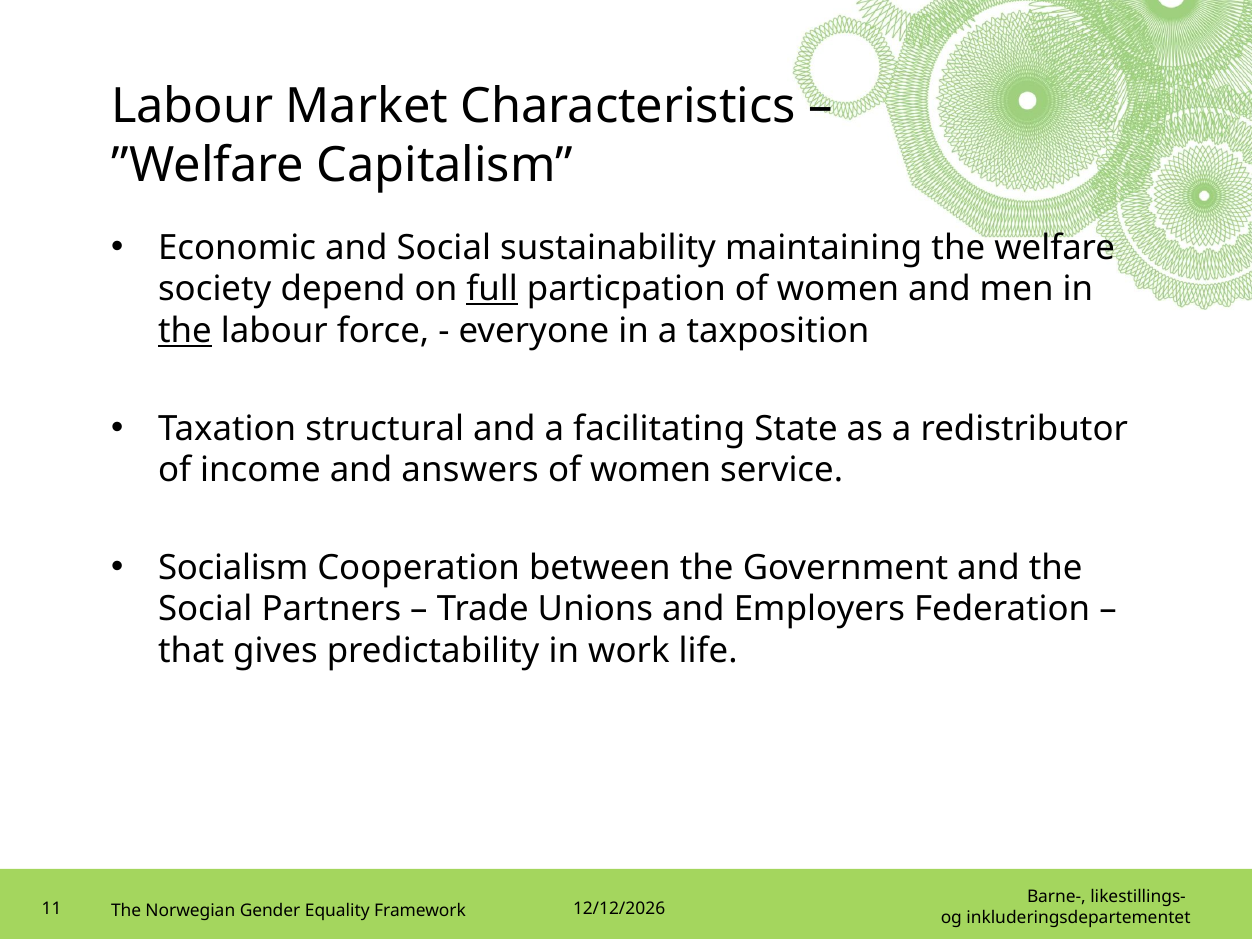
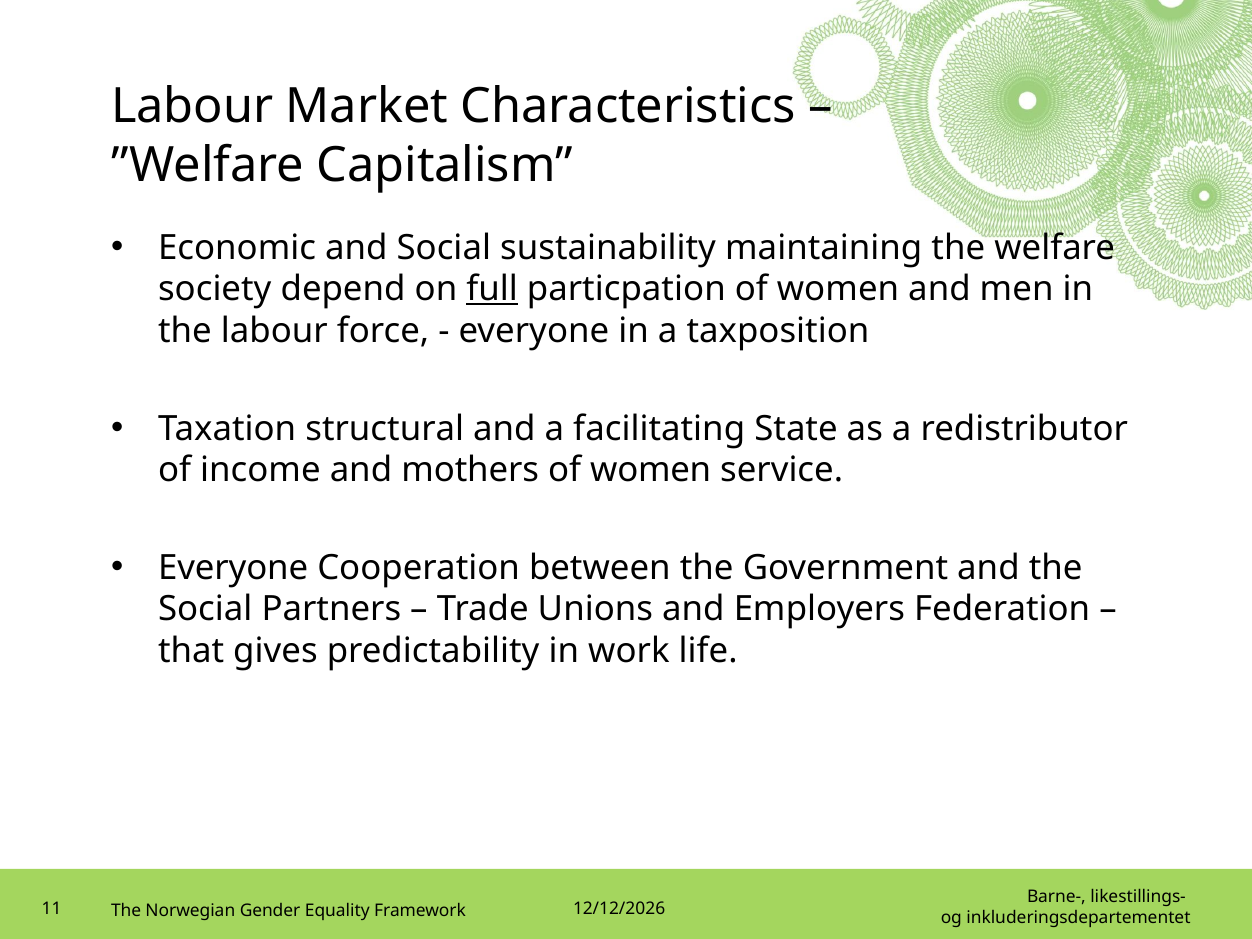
the at (185, 331) underline: present -> none
answers: answers -> mothers
Socialism at (233, 568): Socialism -> Everyone
